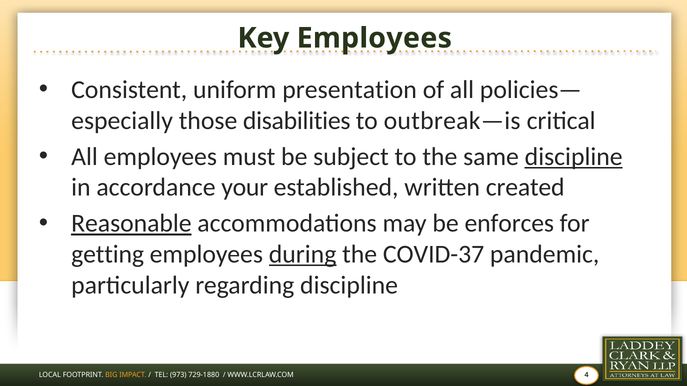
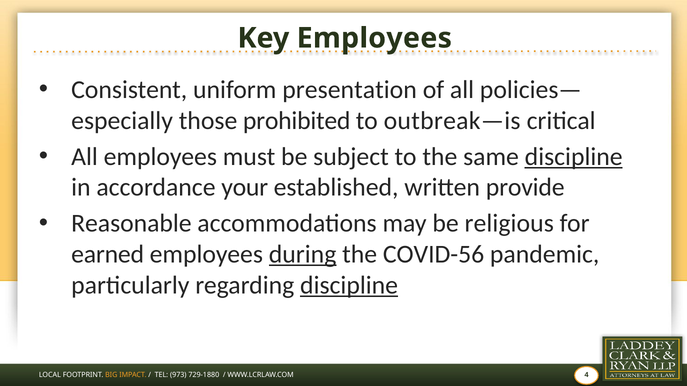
disabilities: disabilities -> prohibited
created: created -> provide
Reasonable underline: present -> none
enforces: enforces -> religious
getting: getting -> earned
COVID-37: COVID-37 -> COVID-56
discipline at (349, 286) underline: none -> present
